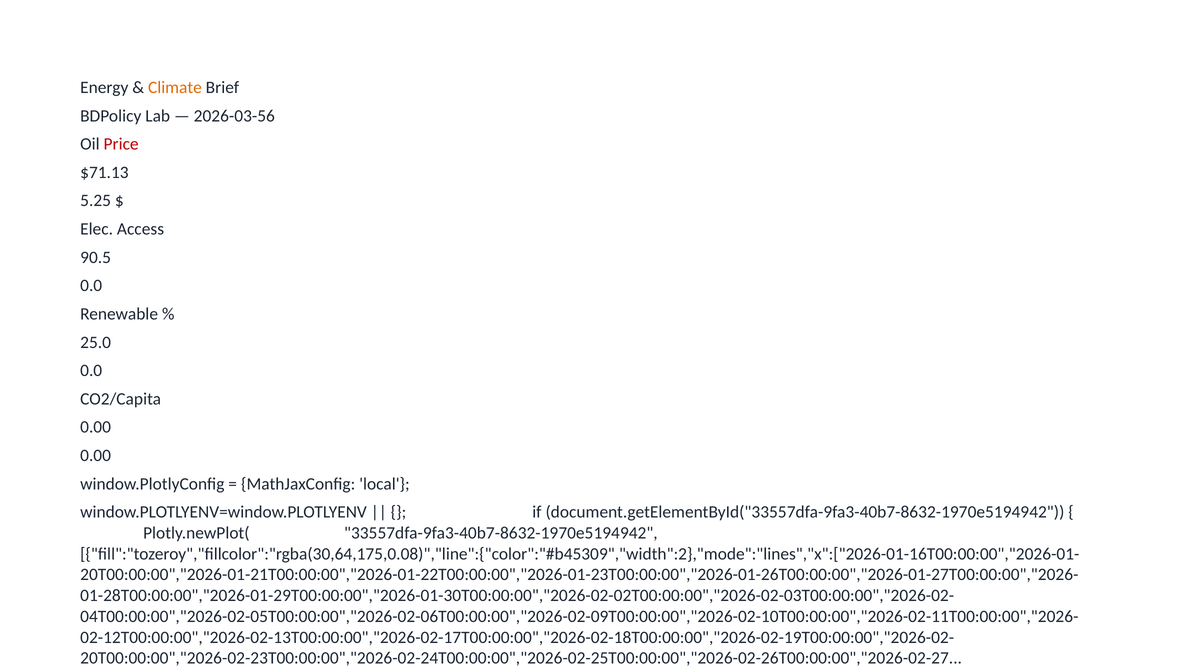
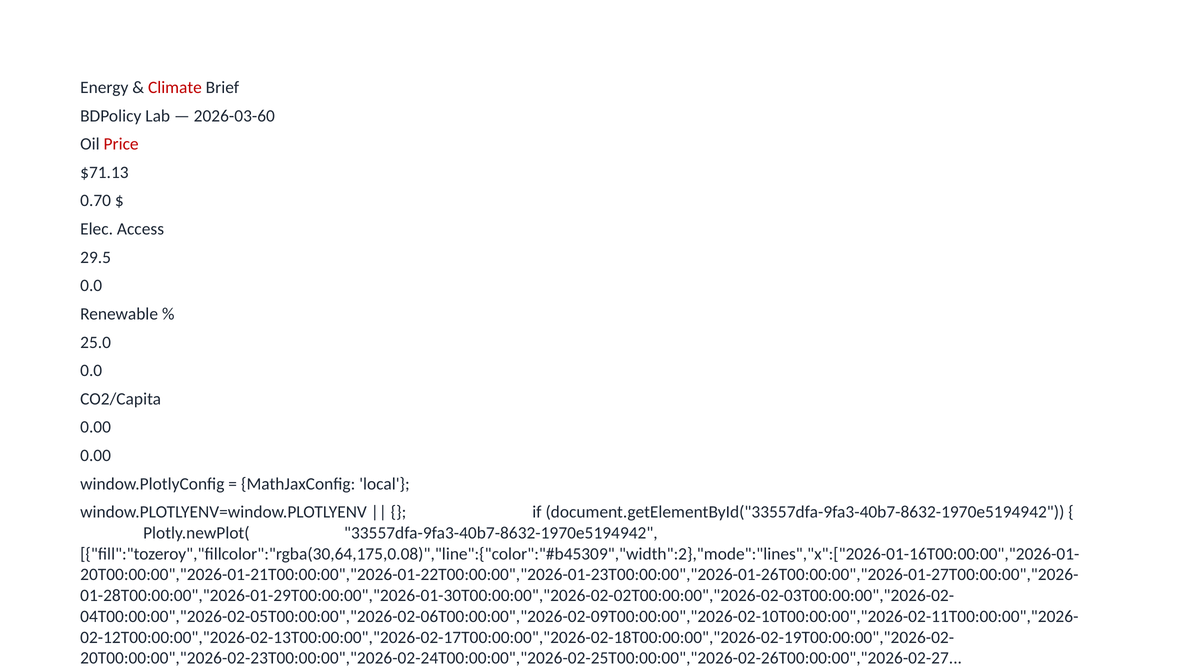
Climate colour: orange -> red
2026-03-56: 2026-03-56 -> 2026-03-60
5.25: 5.25 -> 0.70
90.5: 90.5 -> 29.5
